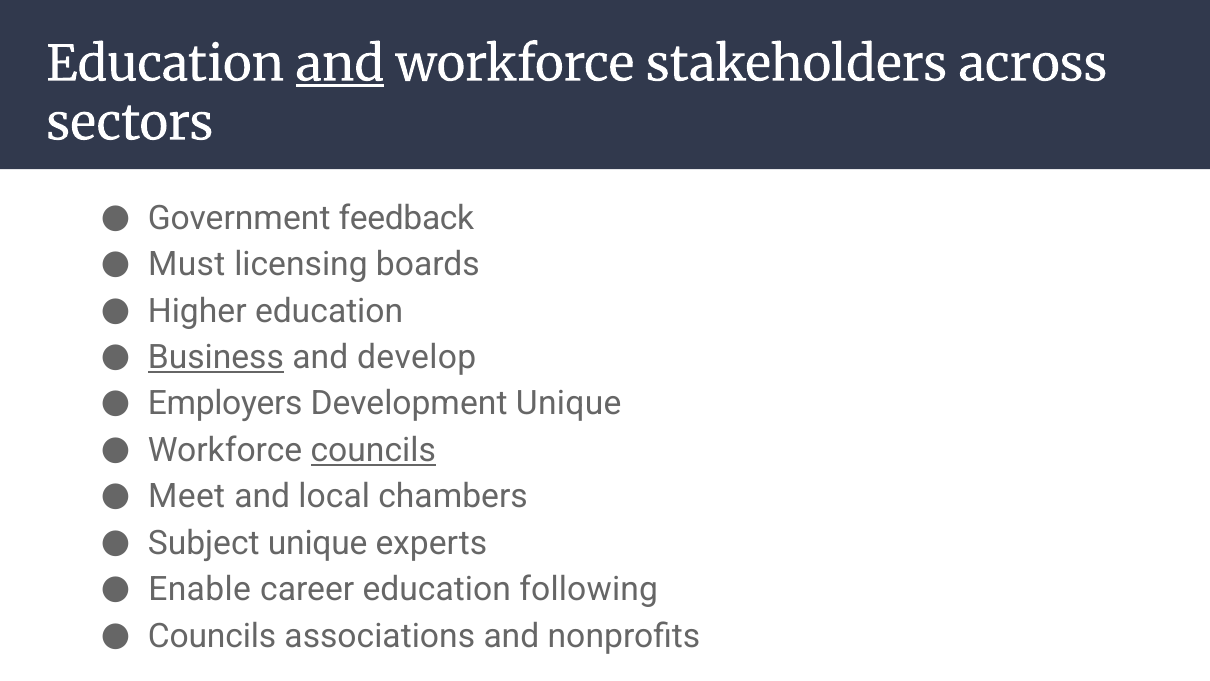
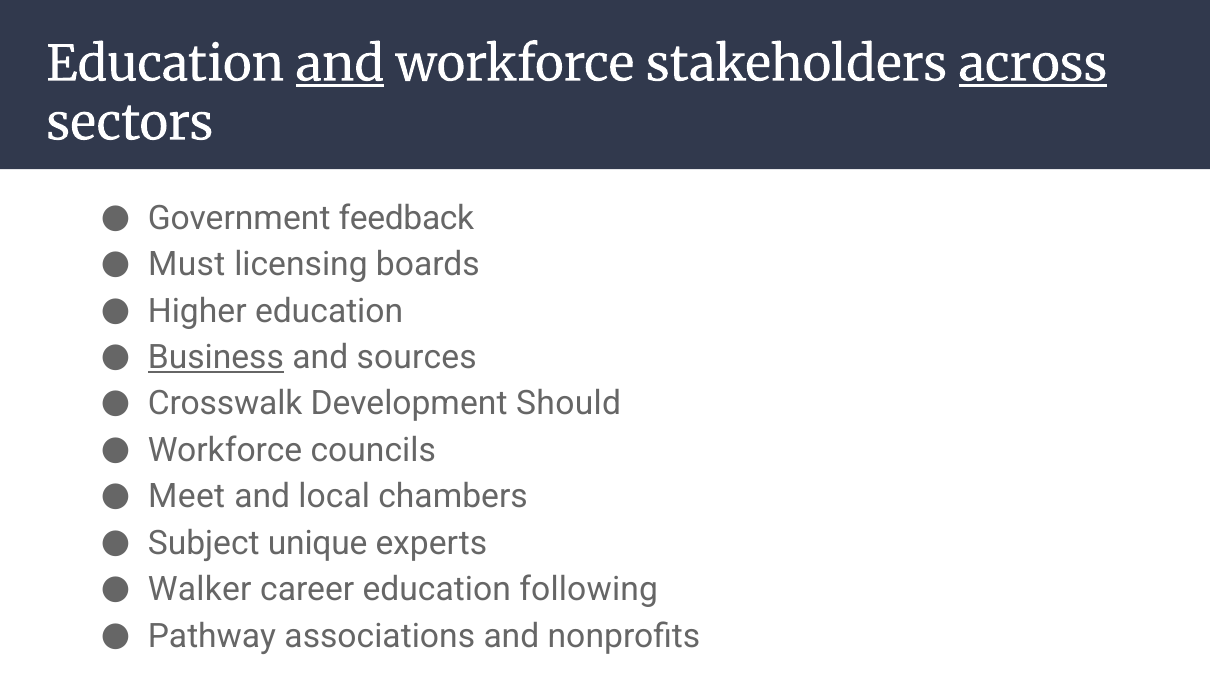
across underline: none -> present
develop: develop -> sources
Employers: Employers -> Crosswalk
Development Unique: Unique -> Should
councils at (373, 450) underline: present -> none
Enable: Enable -> Walker
Councils at (212, 636): Councils -> Pathway
